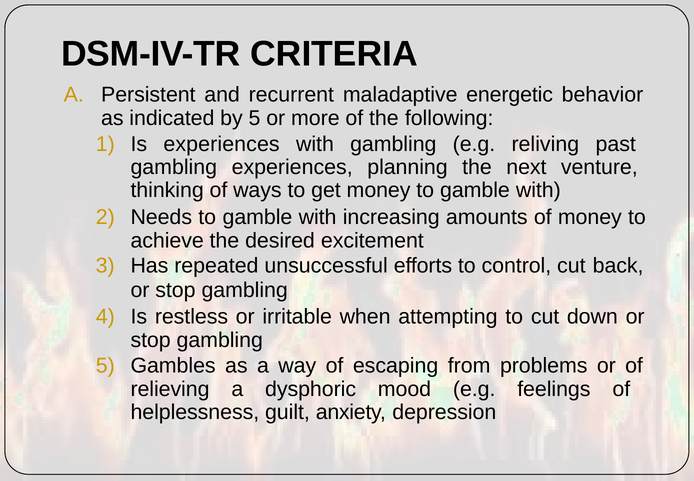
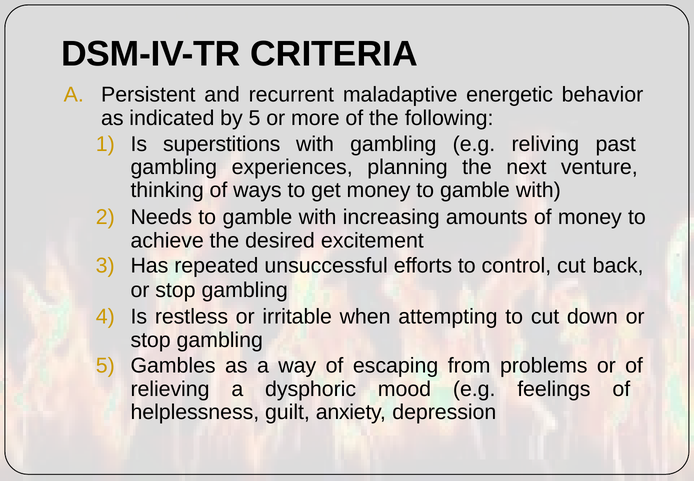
Is experiences: experiences -> superstitions
